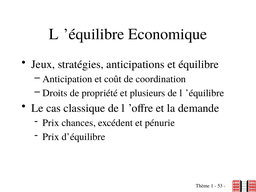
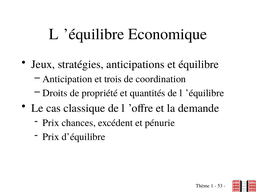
coût: coût -> trois
plusieurs: plusieurs -> quantités
